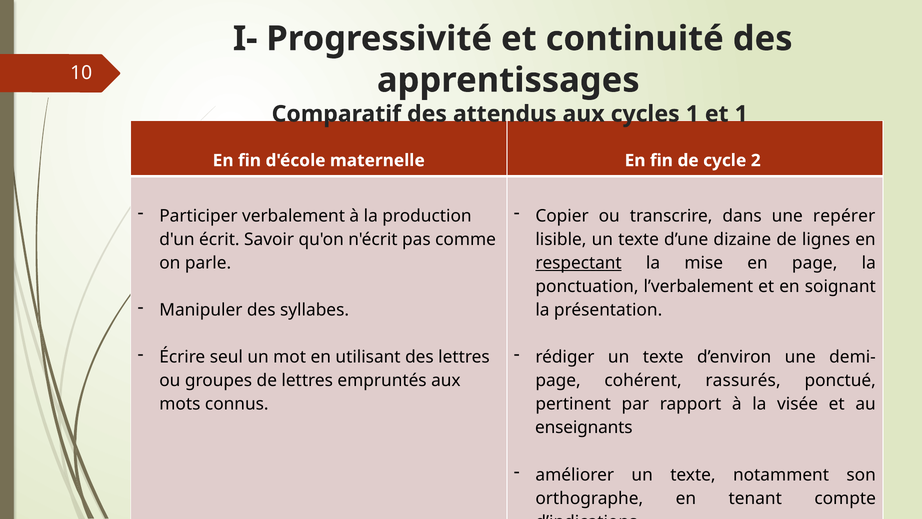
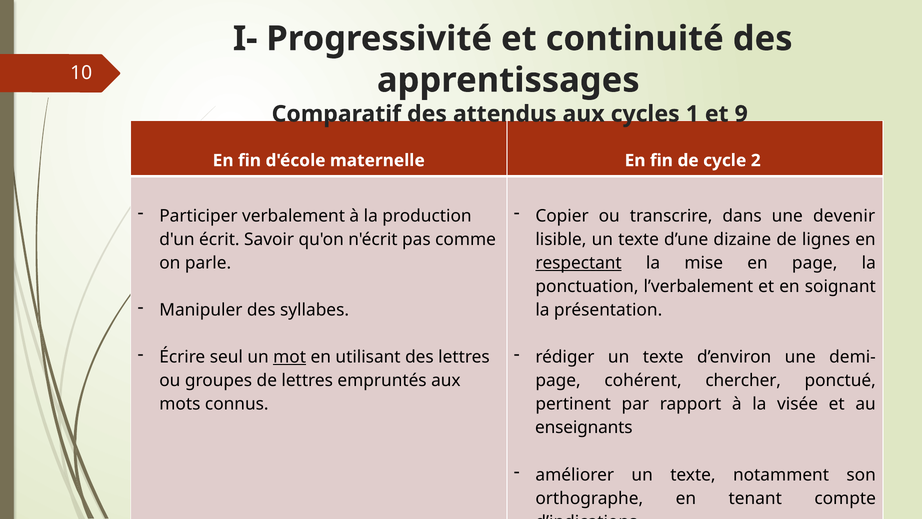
et 1: 1 -> 9
repérer: repérer -> devenir
mot underline: none -> present
rassurés: rassurés -> chercher
